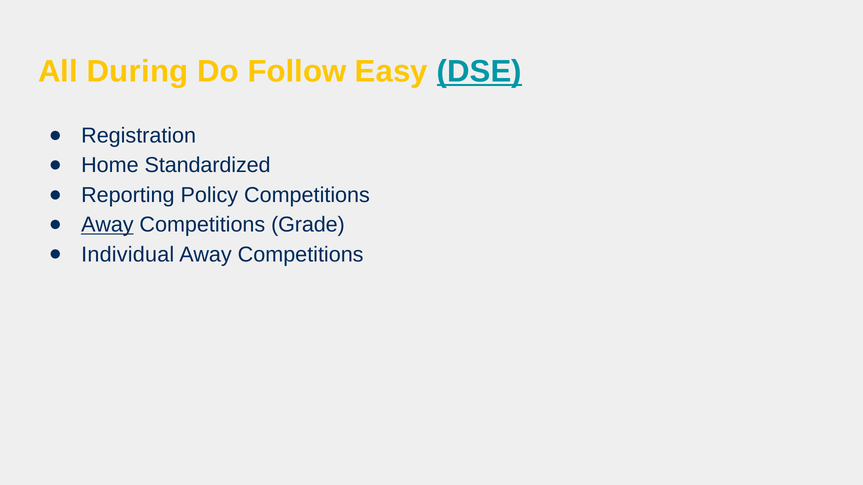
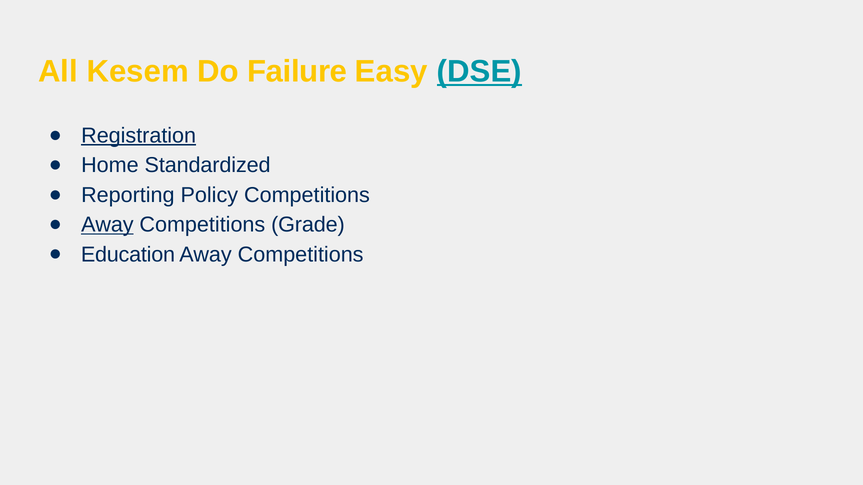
During: During -> Kesem
Follow: Follow -> Failure
Registration underline: none -> present
Individual: Individual -> Education
